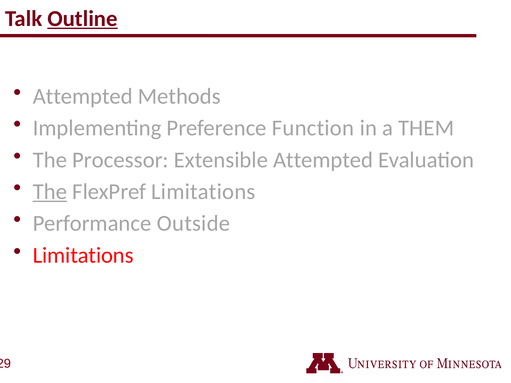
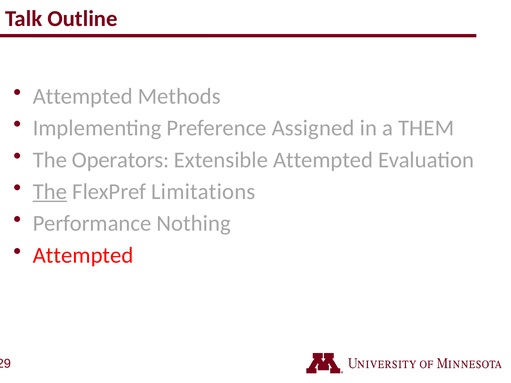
Outline underline: present -> none
Function: Function -> Assigned
Processor: Processor -> Operators
Outside: Outside -> Nothing
Limitations at (83, 255): Limitations -> Attempted
